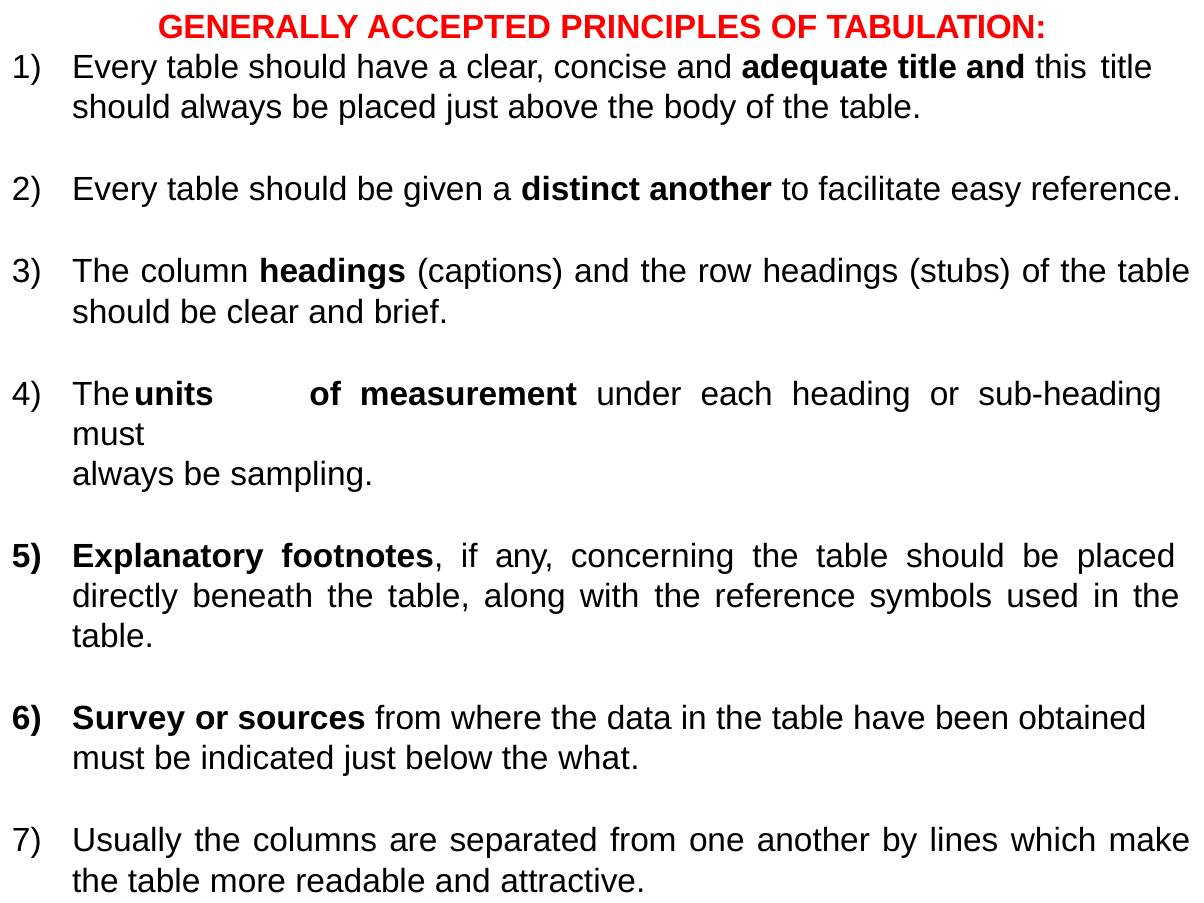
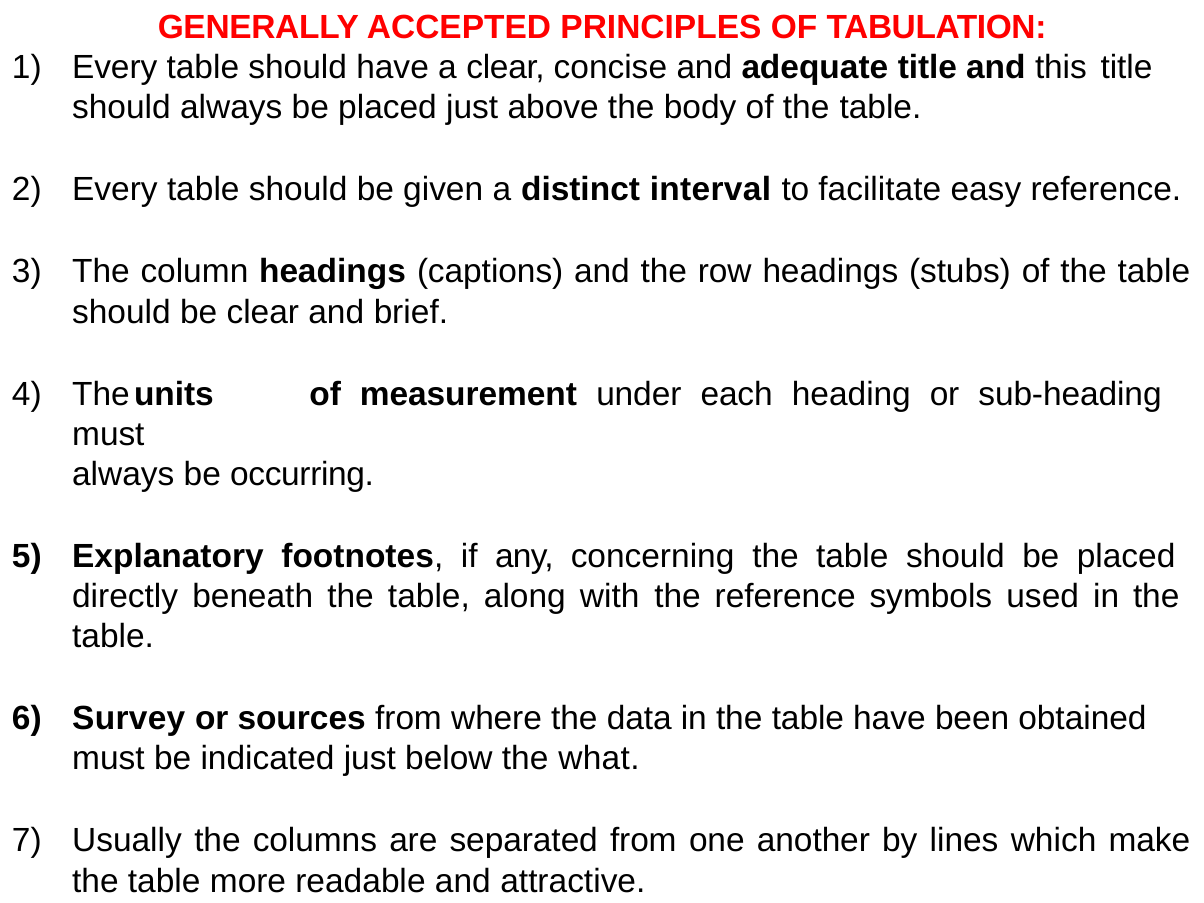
distinct another: another -> interval
sampling: sampling -> occurring
